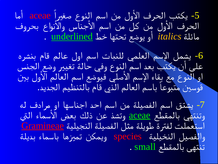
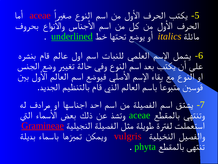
aceae at (140, 115) underline: present -> none
species: species -> vulgris
small: small -> phyta
